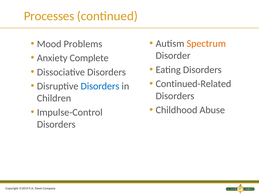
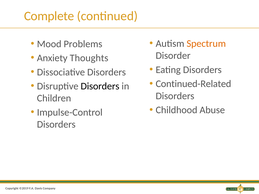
Processes: Processes -> Complete
Complete: Complete -> Thoughts
Disorders at (100, 86) colour: blue -> black
